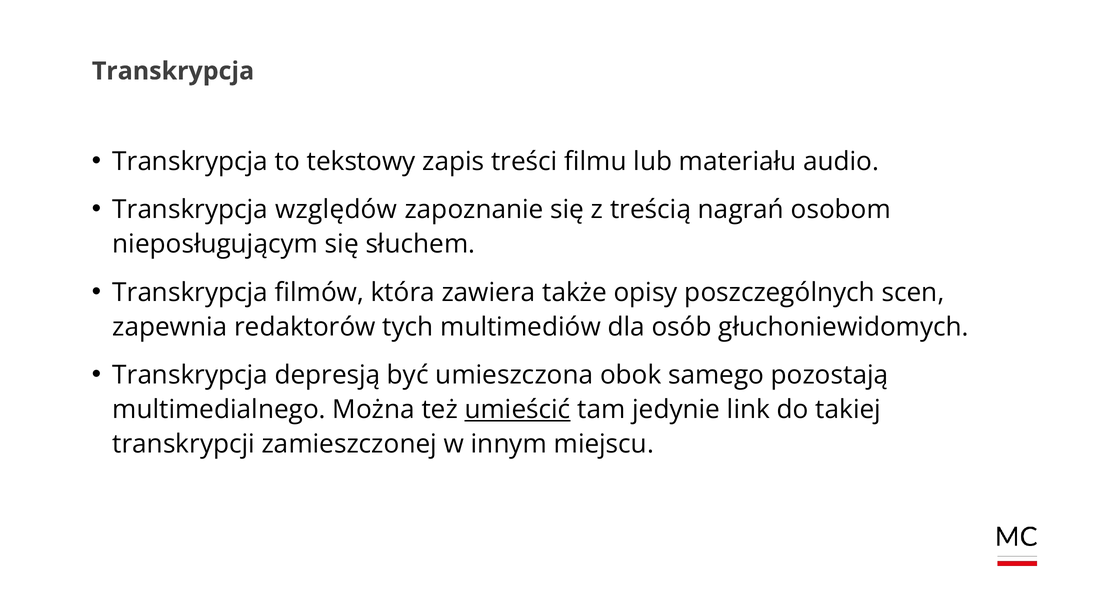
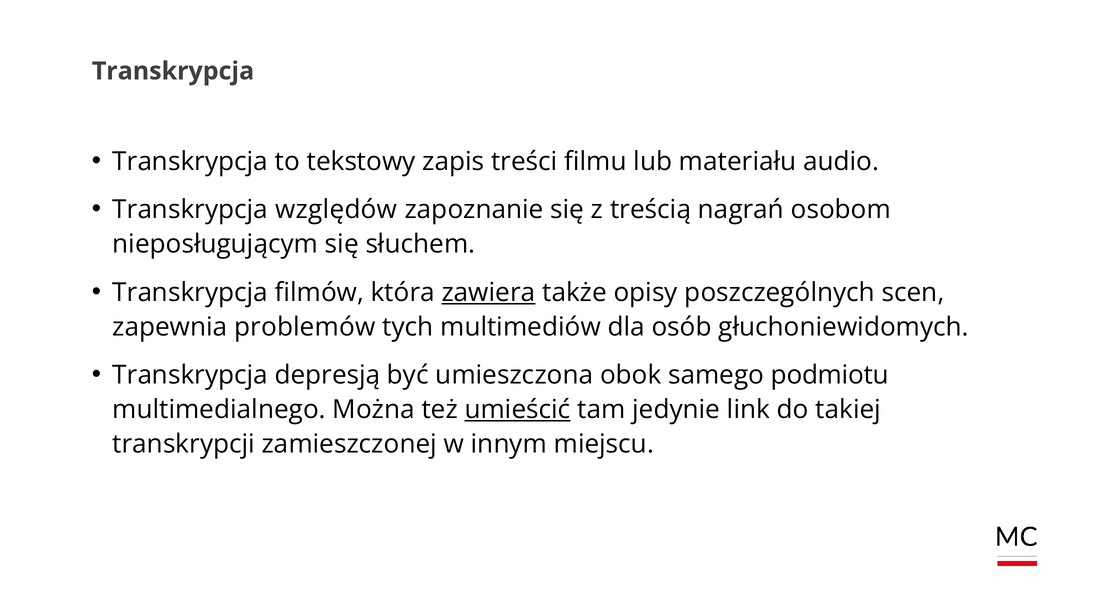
zawiera underline: none -> present
redaktorów: redaktorów -> problemów
pozostają: pozostają -> podmiotu
